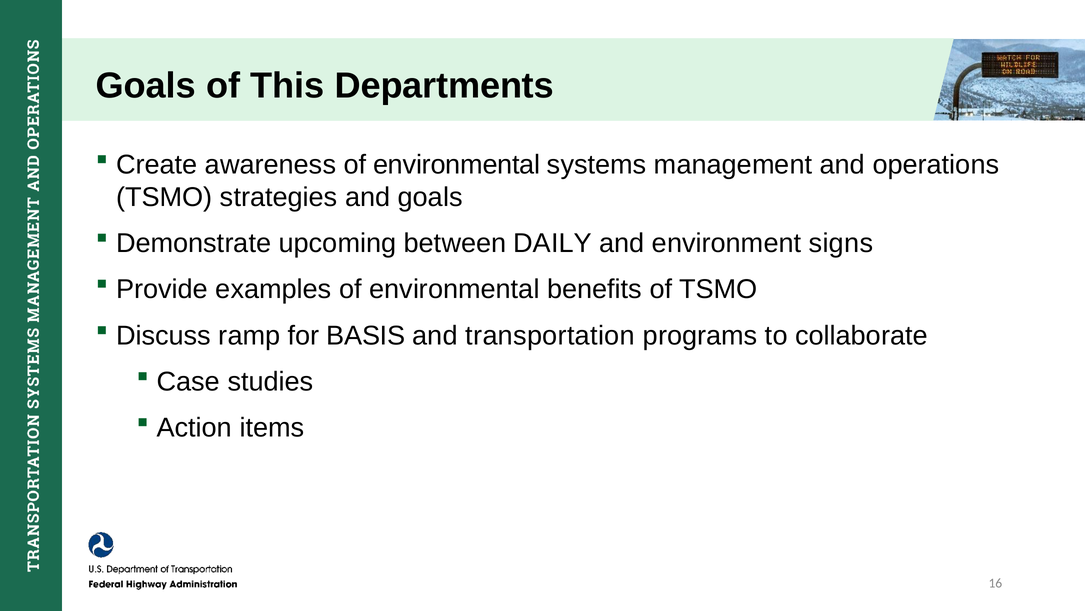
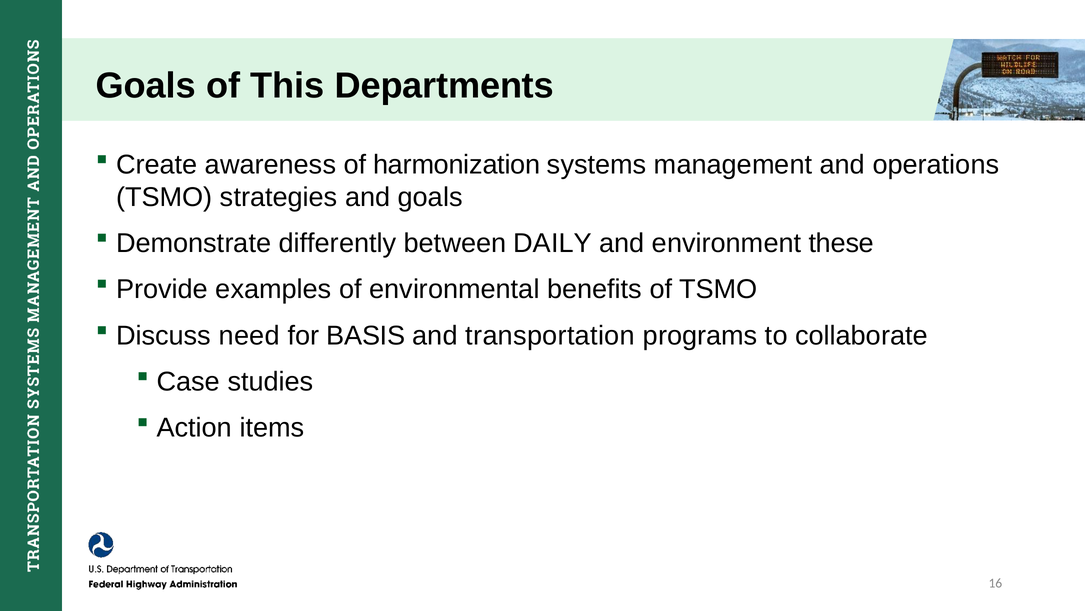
awareness of environmental: environmental -> harmonization
upcoming: upcoming -> differently
signs: signs -> these
ramp: ramp -> need
